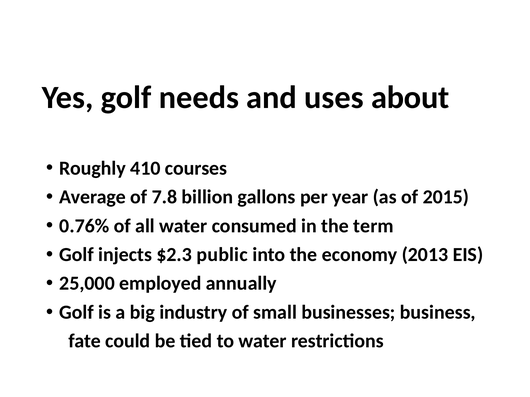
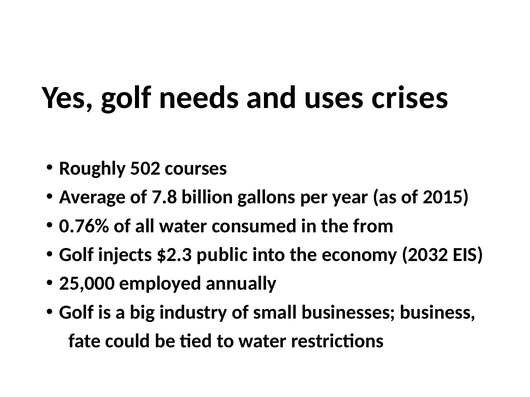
about: about -> crises
410: 410 -> 502
term: term -> from
2013: 2013 -> 2032
